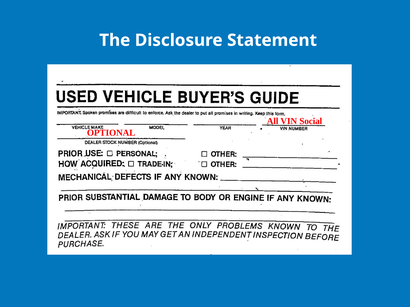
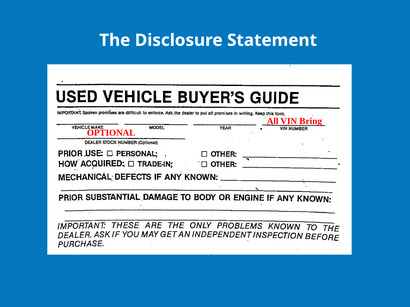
Social: Social -> Bring
